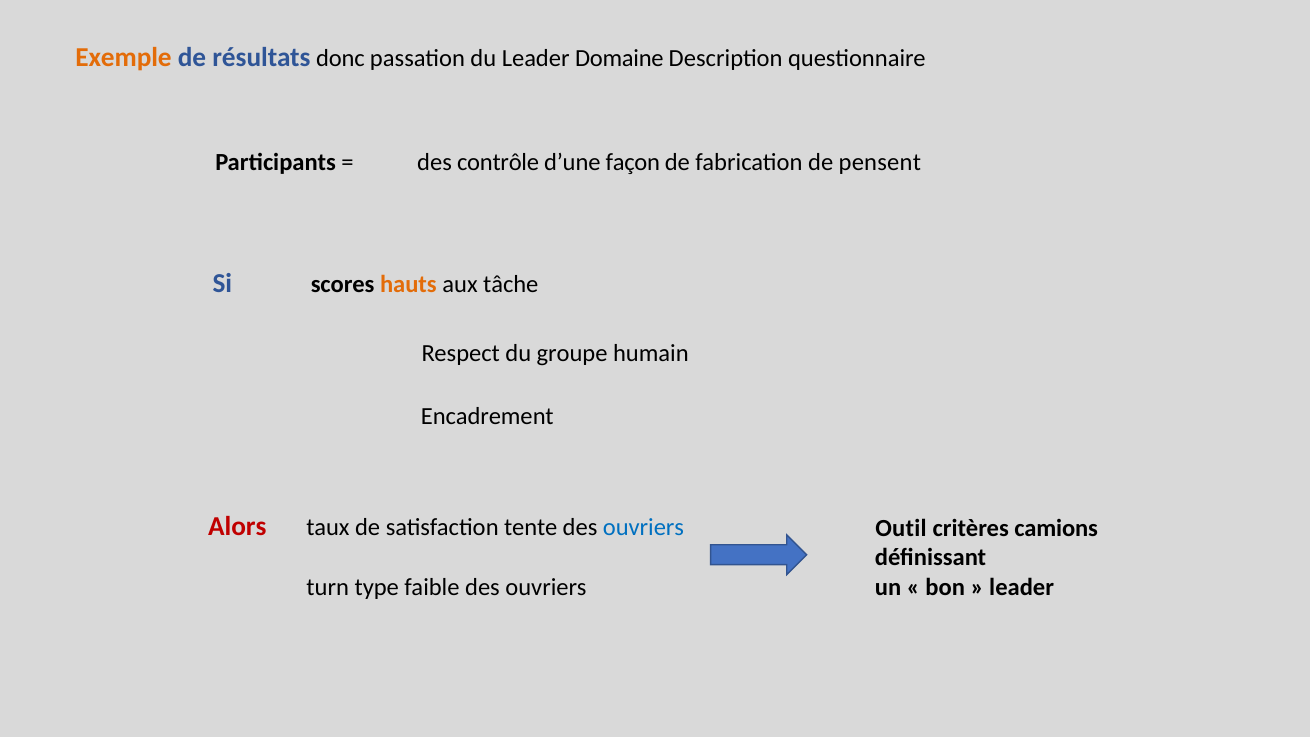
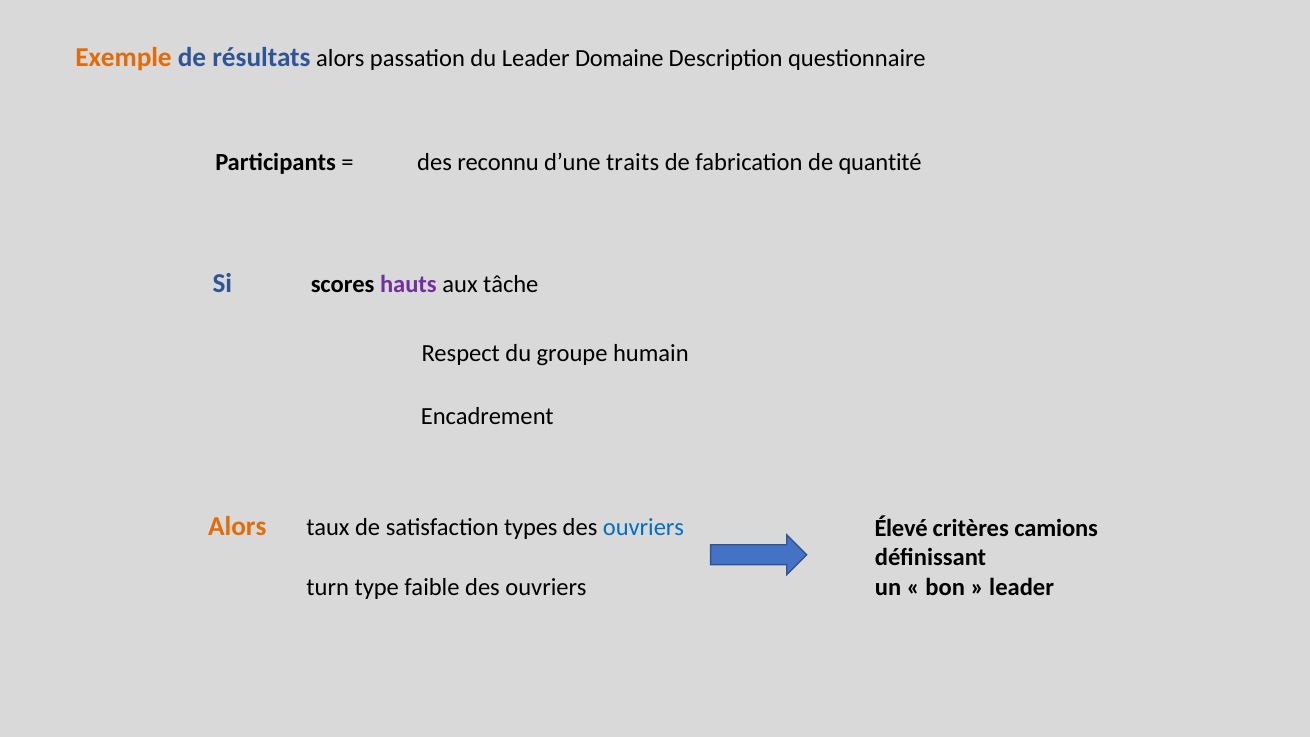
résultats donc: donc -> alors
contrôle: contrôle -> reconnu
façon: façon -> traits
pensent: pensent -> quantité
hauts colour: orange -> purple
Alors at (237, 527) colour: red -> orange
tente: tente -> types
Outil: Outil -> Élevé
